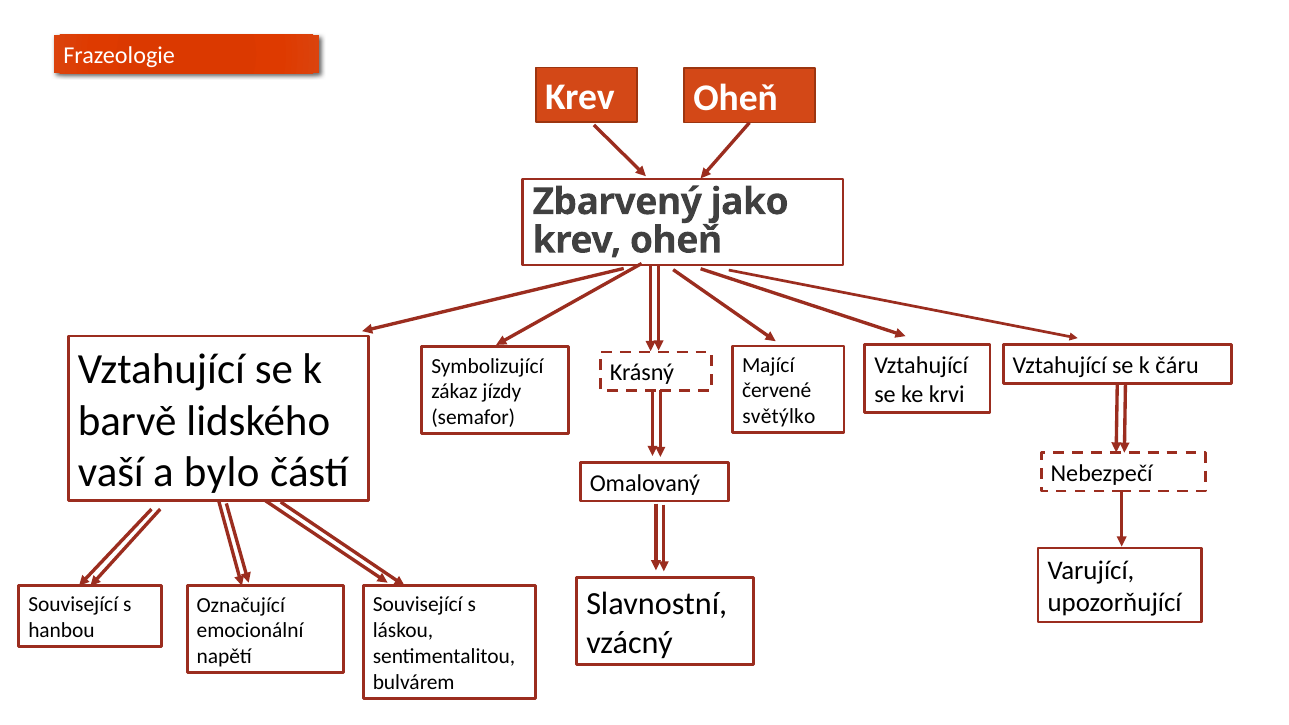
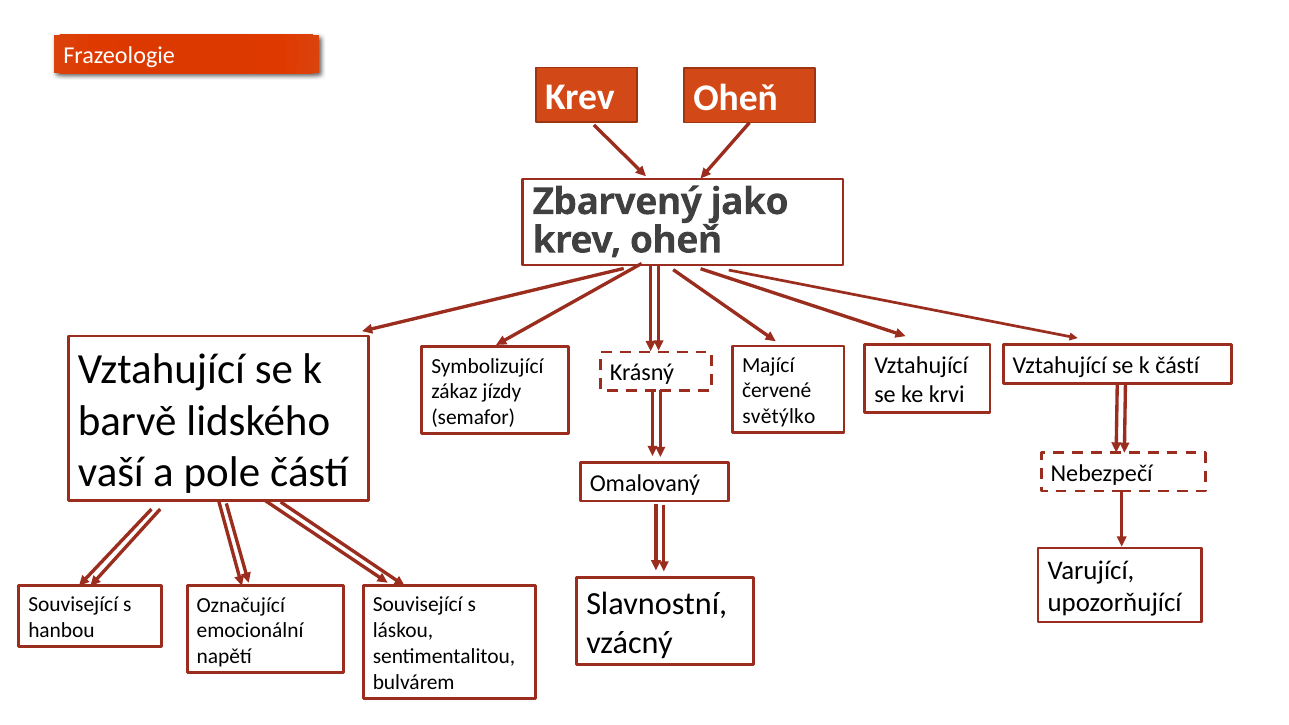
k čáru: čáru -> částí
bylo: bylo -> pole
